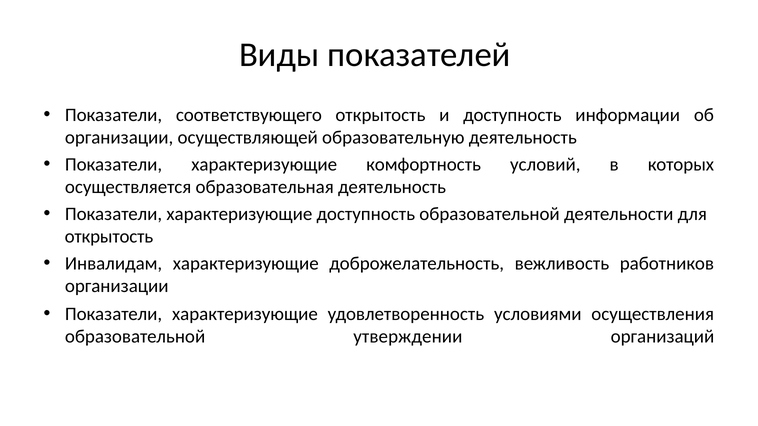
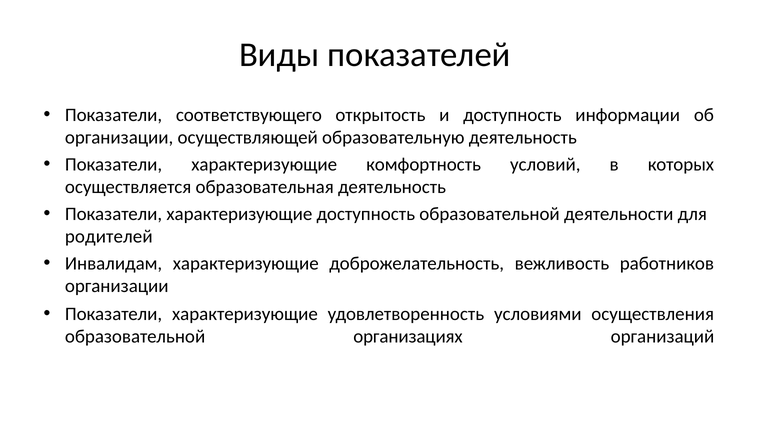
открытость at (109, 237): открытость -> родителей
утверждении: утверждении -> организациях
